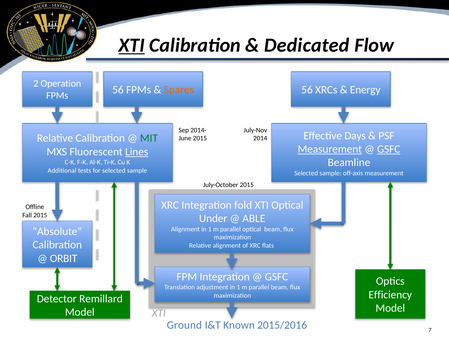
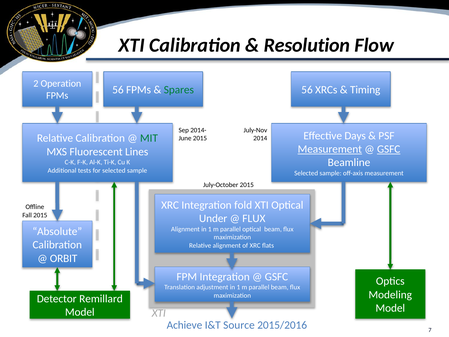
XTI at (132, 45) underline: present -> none
Dedicated: Dedicated -> Resolution
Spares colour: orange -> green
Energy: Energy -> Timing
Lines underline: present -> none
ABLE at (254, 218): ABLE -> FLUX
Efficiency: Efficiency -> Modeling
Ground: Ground -> Achieve
Known: Known -> Source
